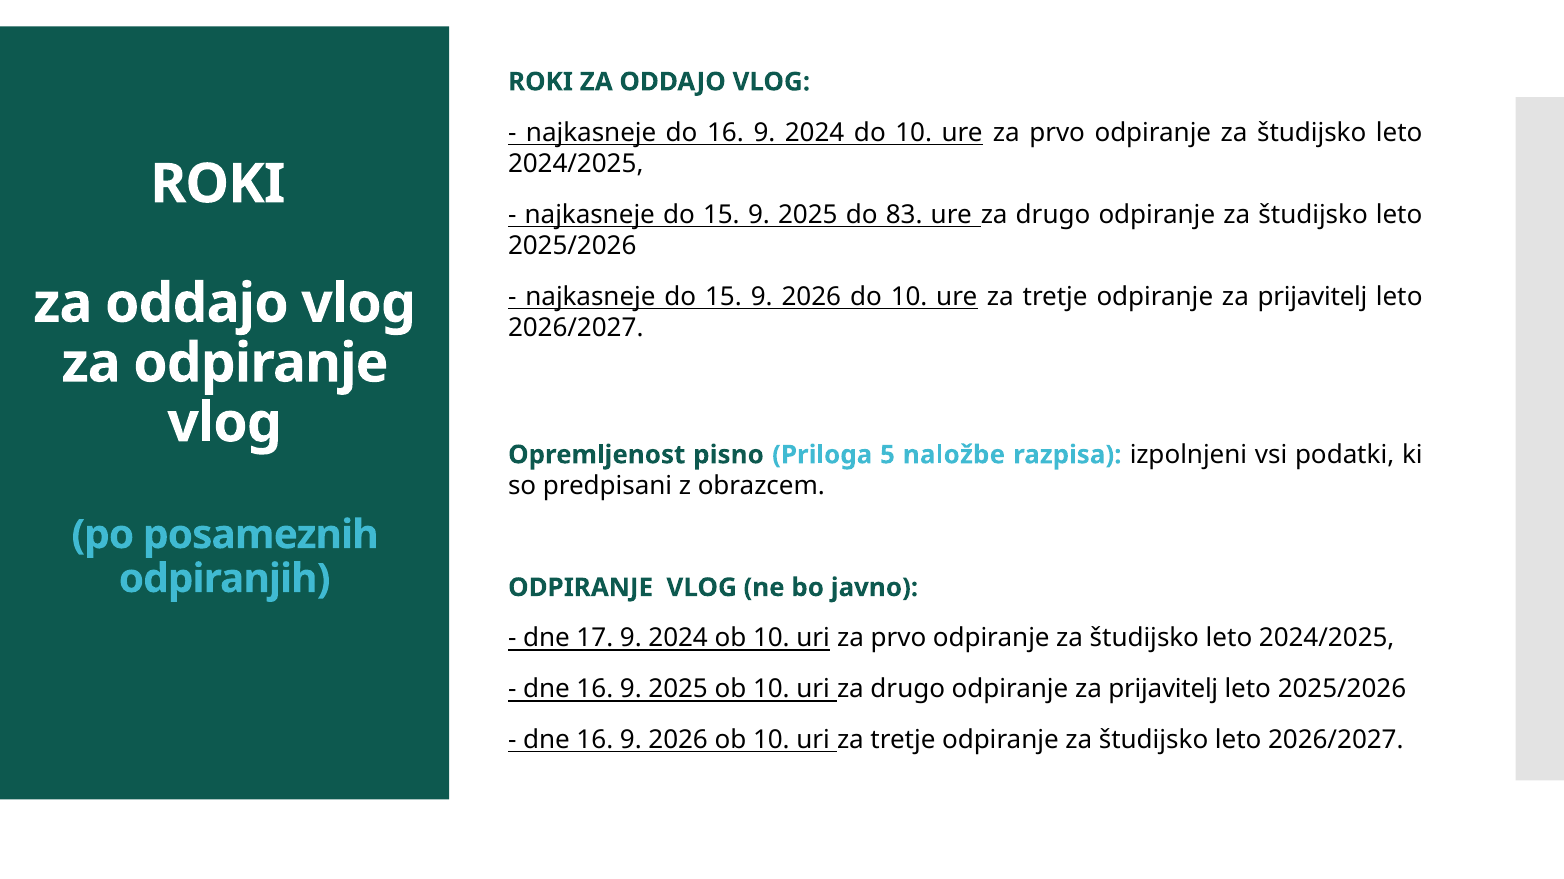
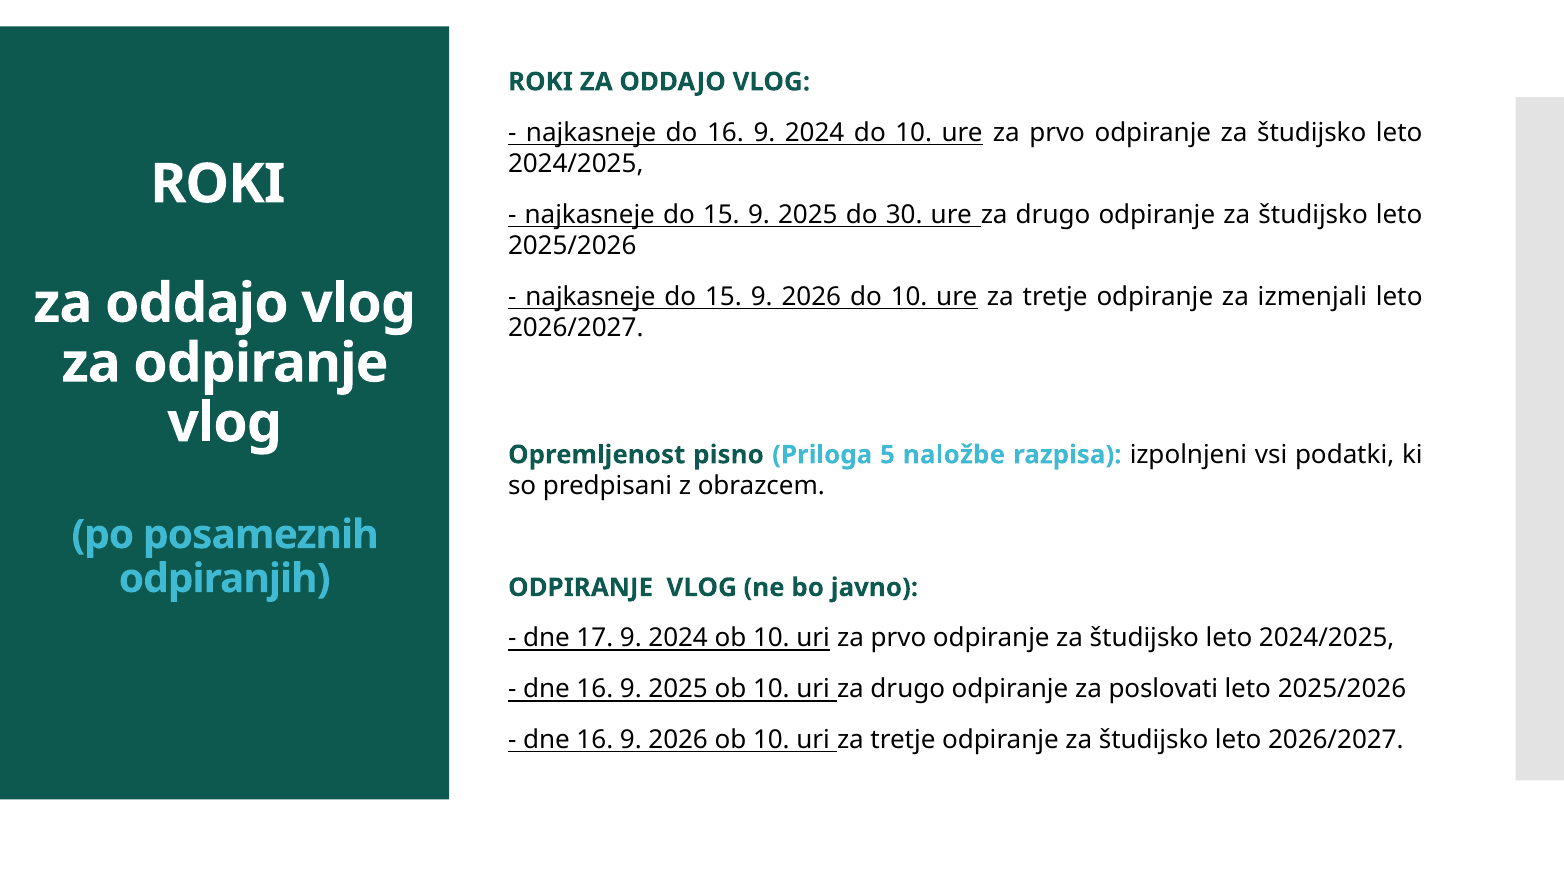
83: 83 -> 30
tretje odpiranje za prijavitelj: prijavitelj -> izmenjali
drugo odpiranje za prijavitelj: prijavitelj -> poslovati
